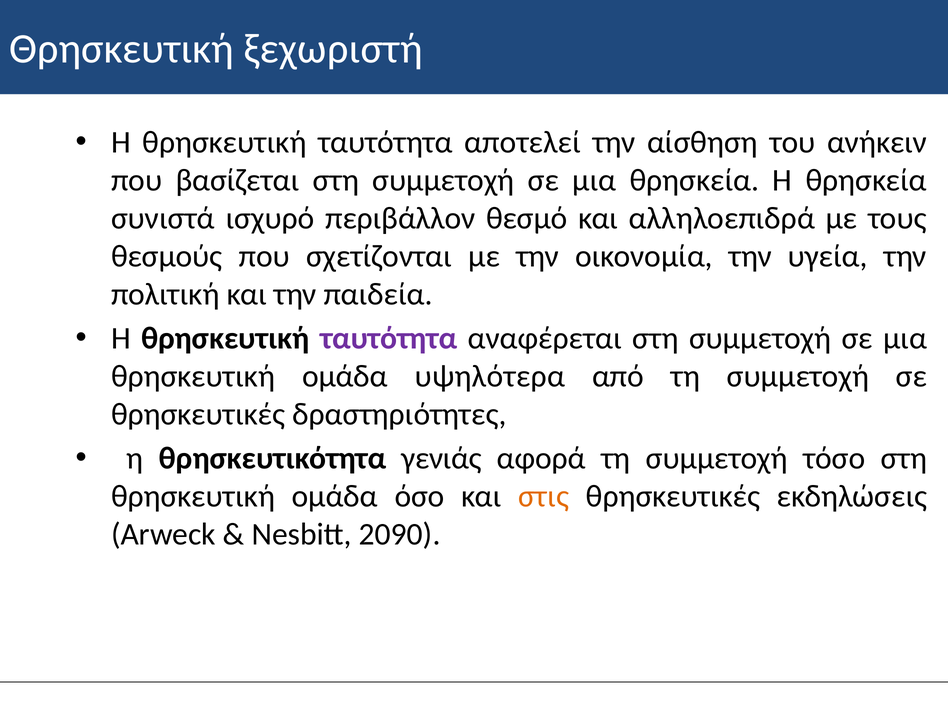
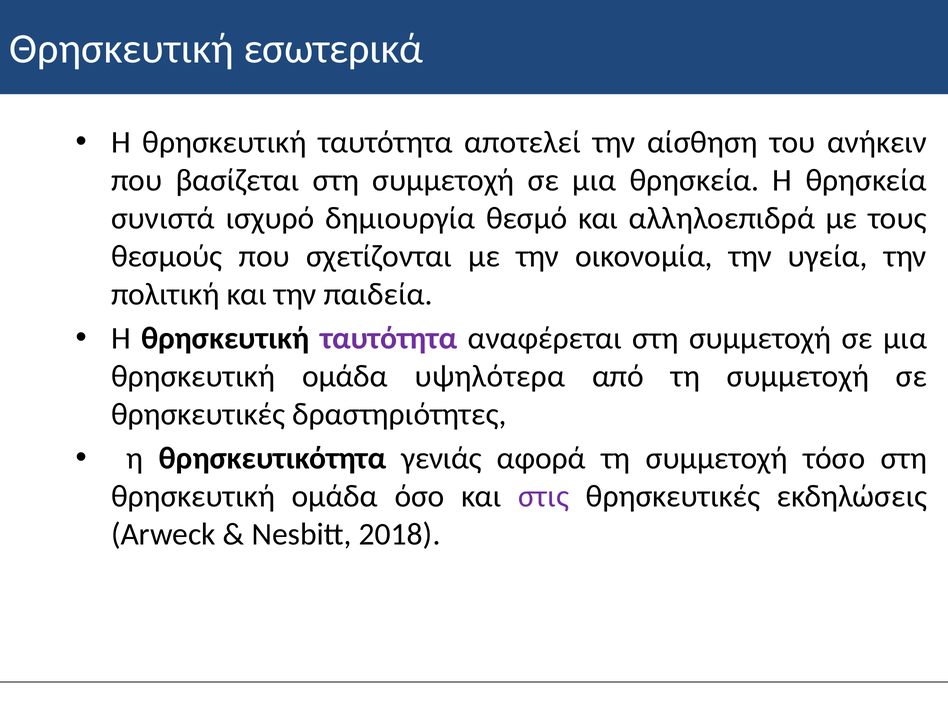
ξεχωριστή: ξεχωριστή -> εσωτερικά
περιβάλλον: περιβάλλον -> δημιουργία
στις colour: orange -> purple
2090: 2090 -> 2018
